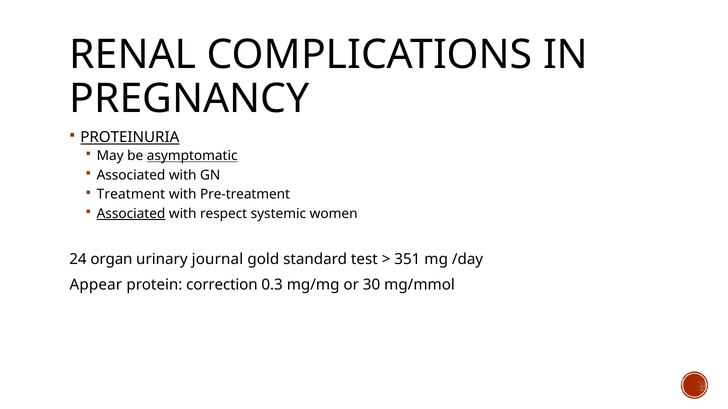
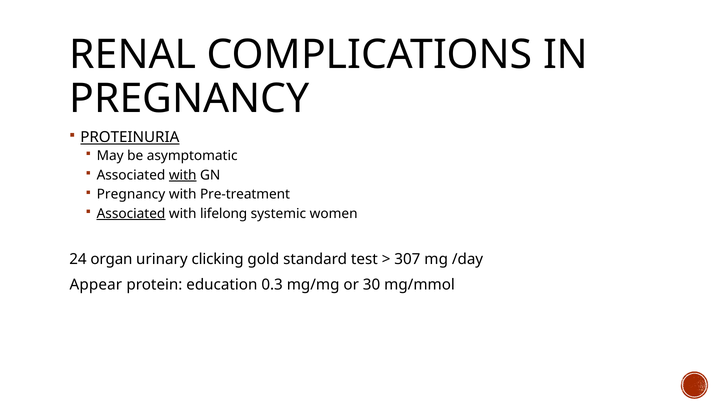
asymptomatic underline: present -> none
with at (183, 175) underline: none -> present
Treatment at (131, 195): Treatment -> Pregnancy
respect: respect -> lifelong
journal: journal -> clicking
351: 351 -> 307
correction: correction -> education
